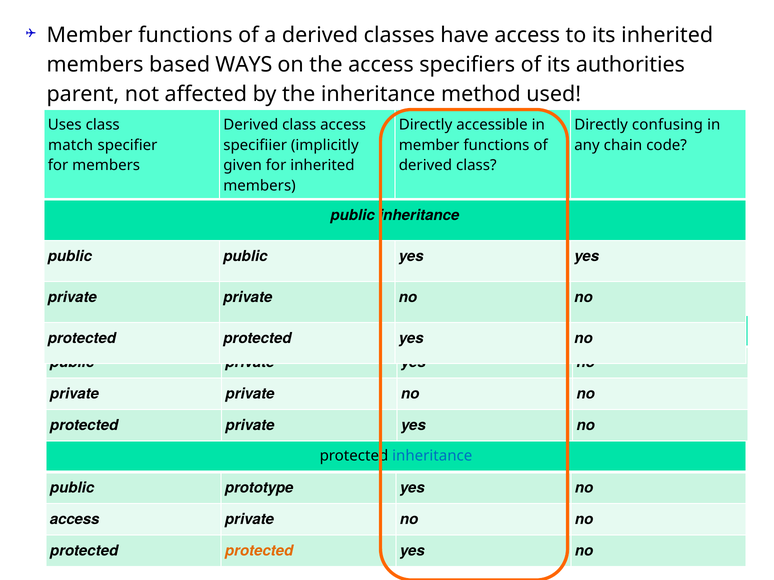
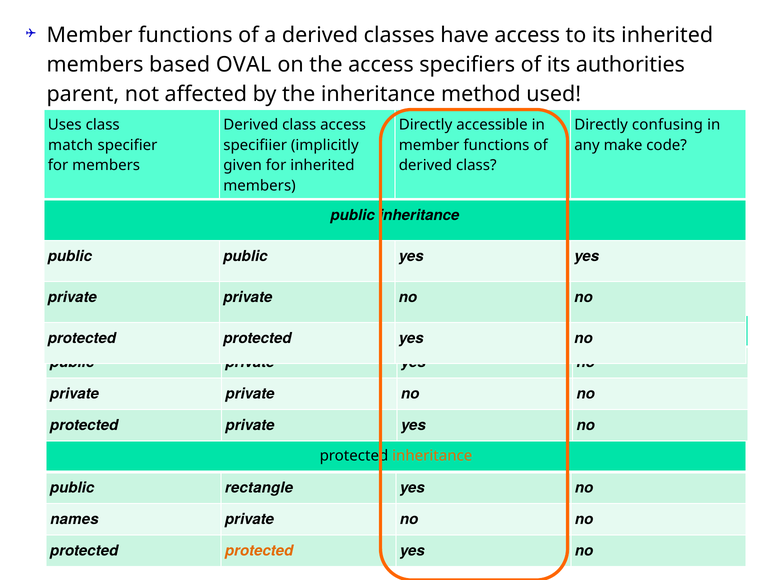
WAYS: WAYS -> OVAL
chain: chain -> make
inheritance at (432, 456) colour: blue -> orange
prototype: prototype -> rectangle
access at (75, 520): access -> names
